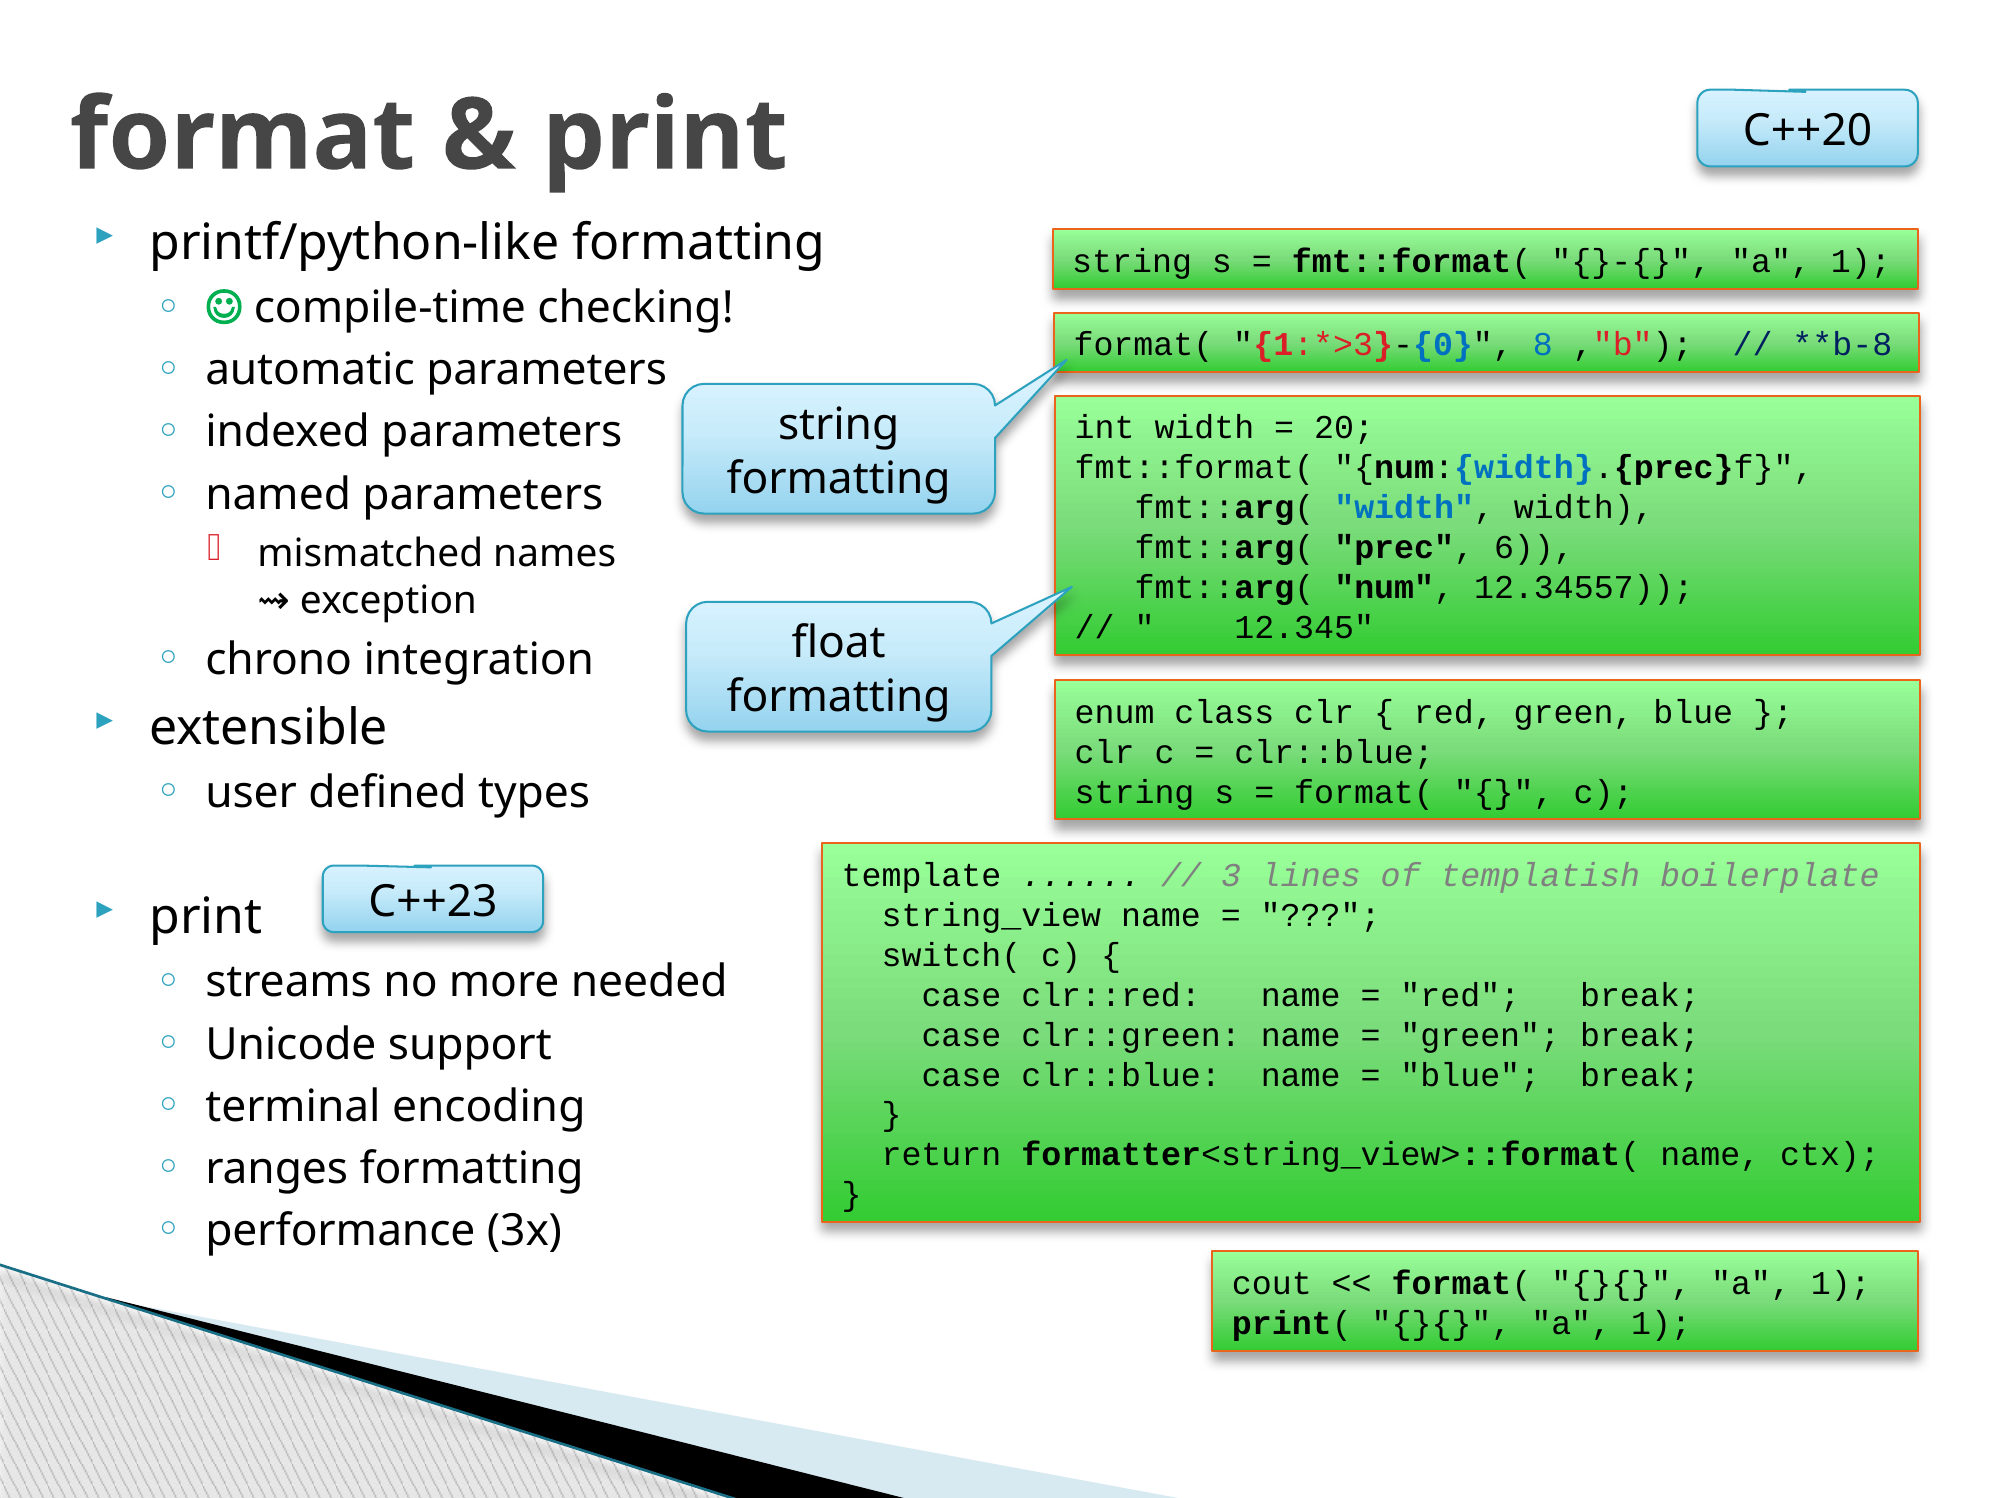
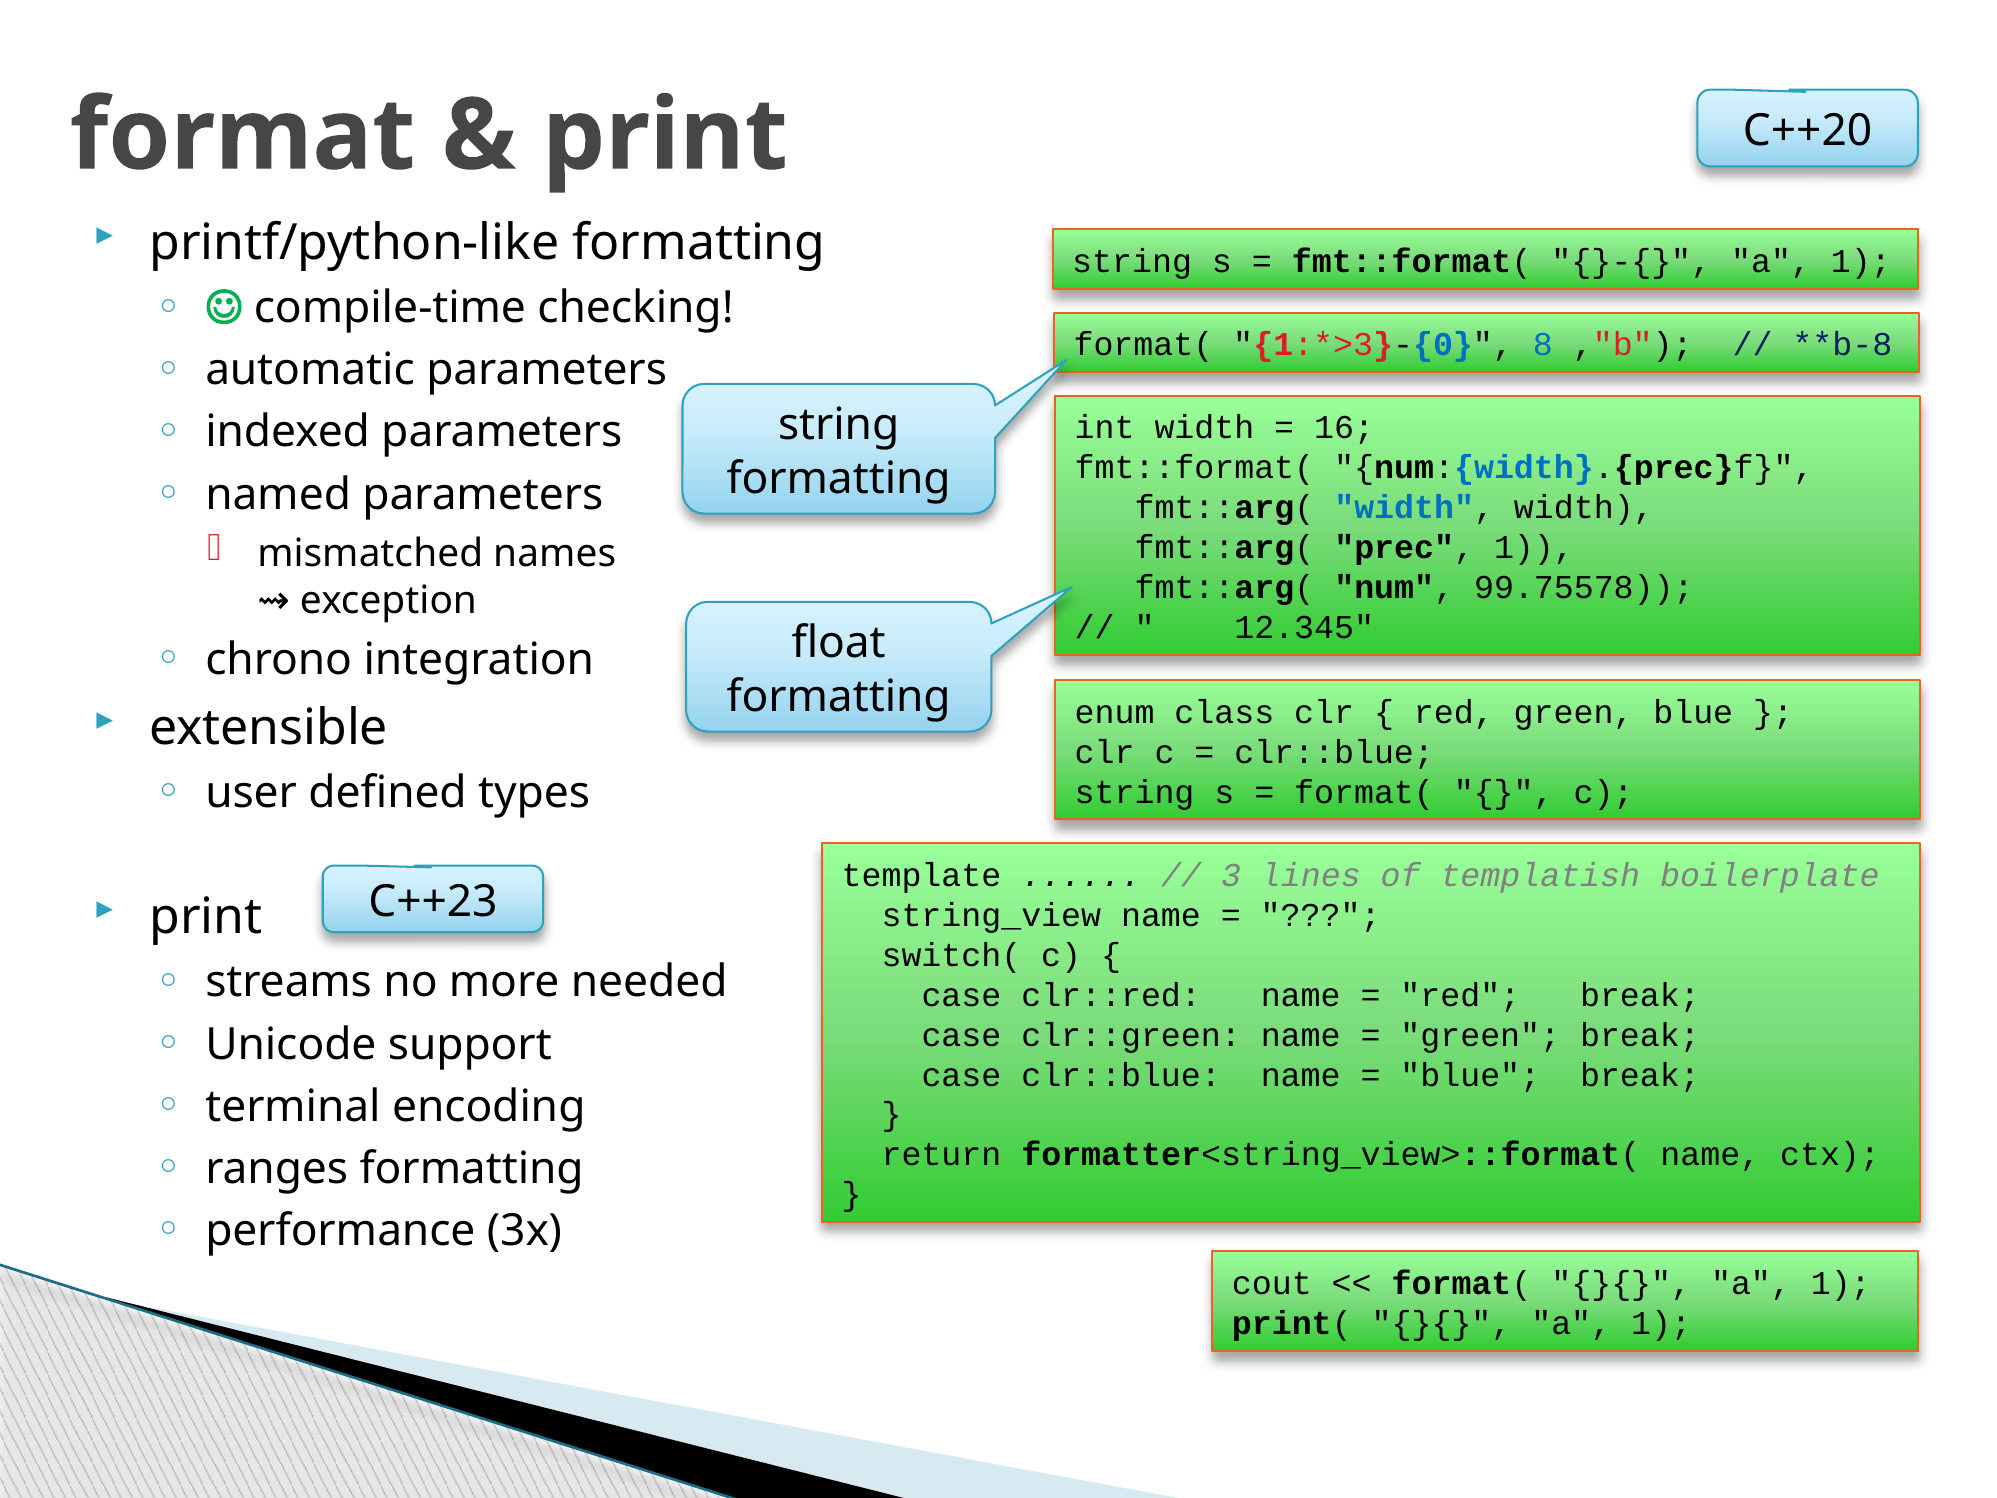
20: 20 -> 16
prec 6: 6 -> 1
12.34557: 12.34557 -> 99.75578
